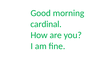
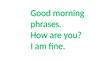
cardinal: cardinal -> phrases
